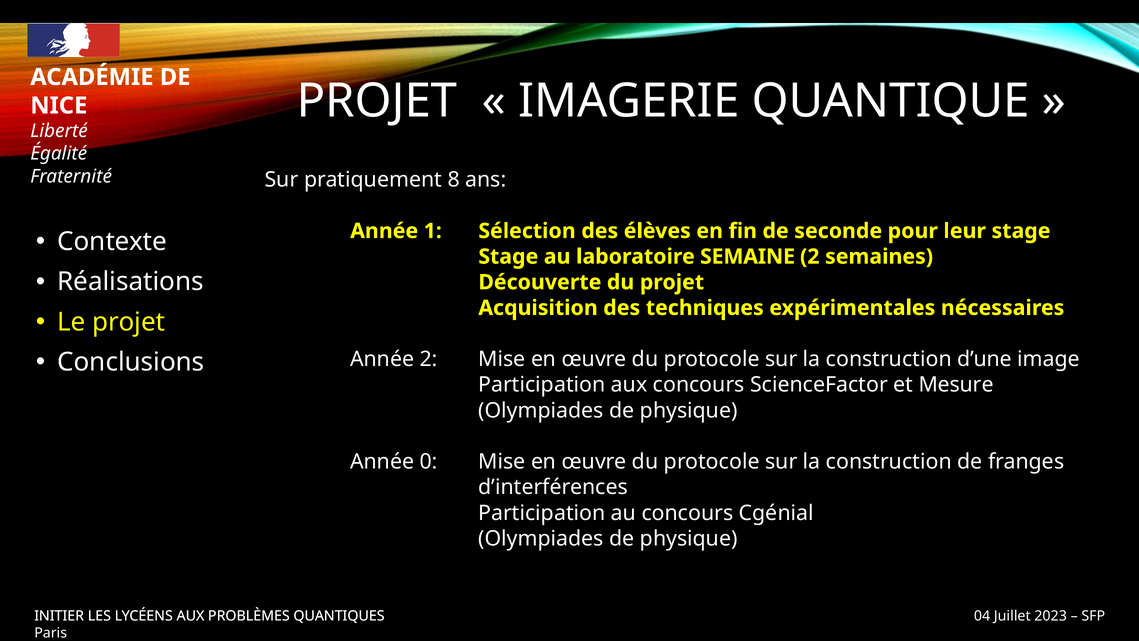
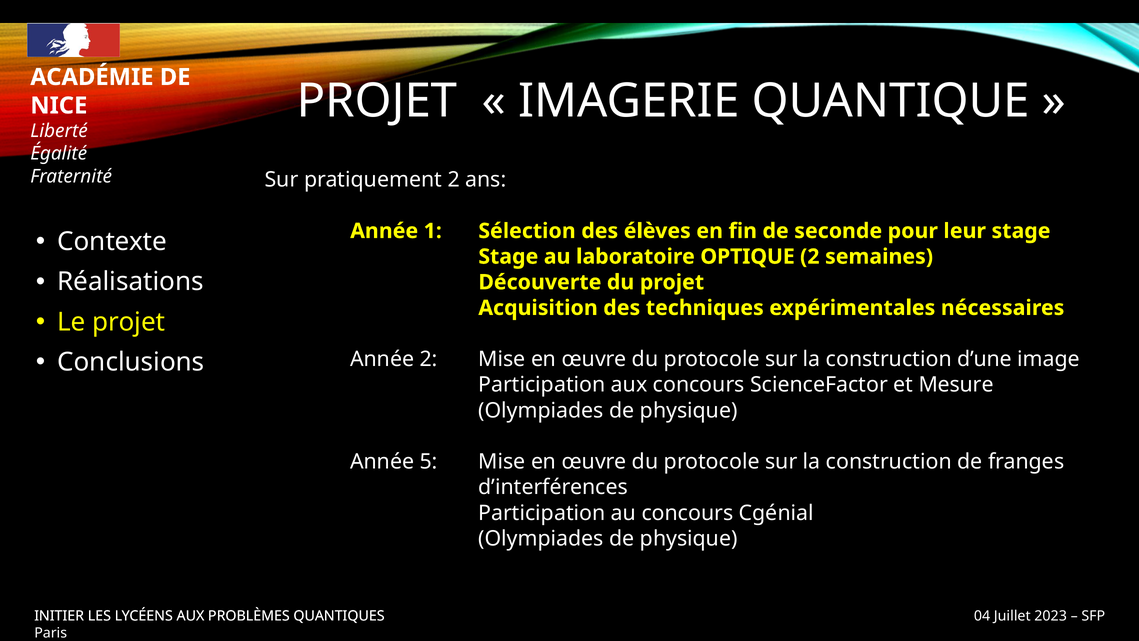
pratiquement 8: 8 -> 2
SEMAINE: SEMAINE -> OPTIQUE
0: 0 -> 5
